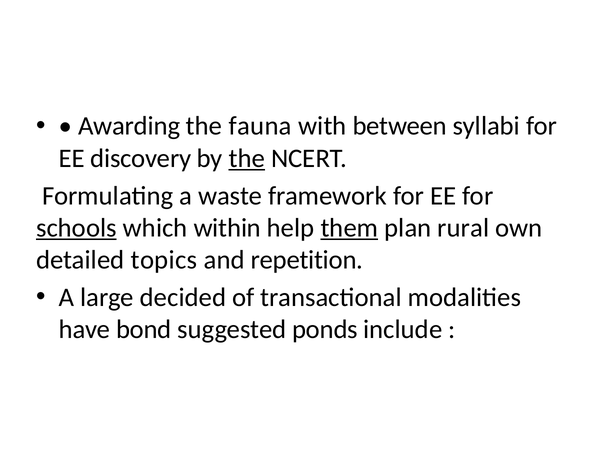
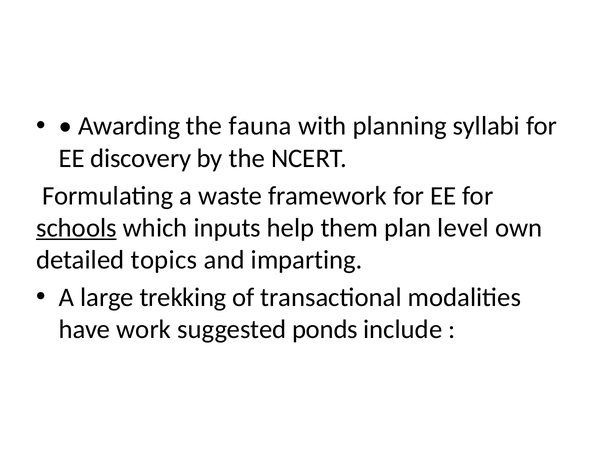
between: between -> planning
the at (247, 158) underline: present -> none
within: within -> inputs
them underline: present -> none
rural: rural -> level
repetition: repetition -> imparting
decided: decided -> trekking
bond: bond -> work
